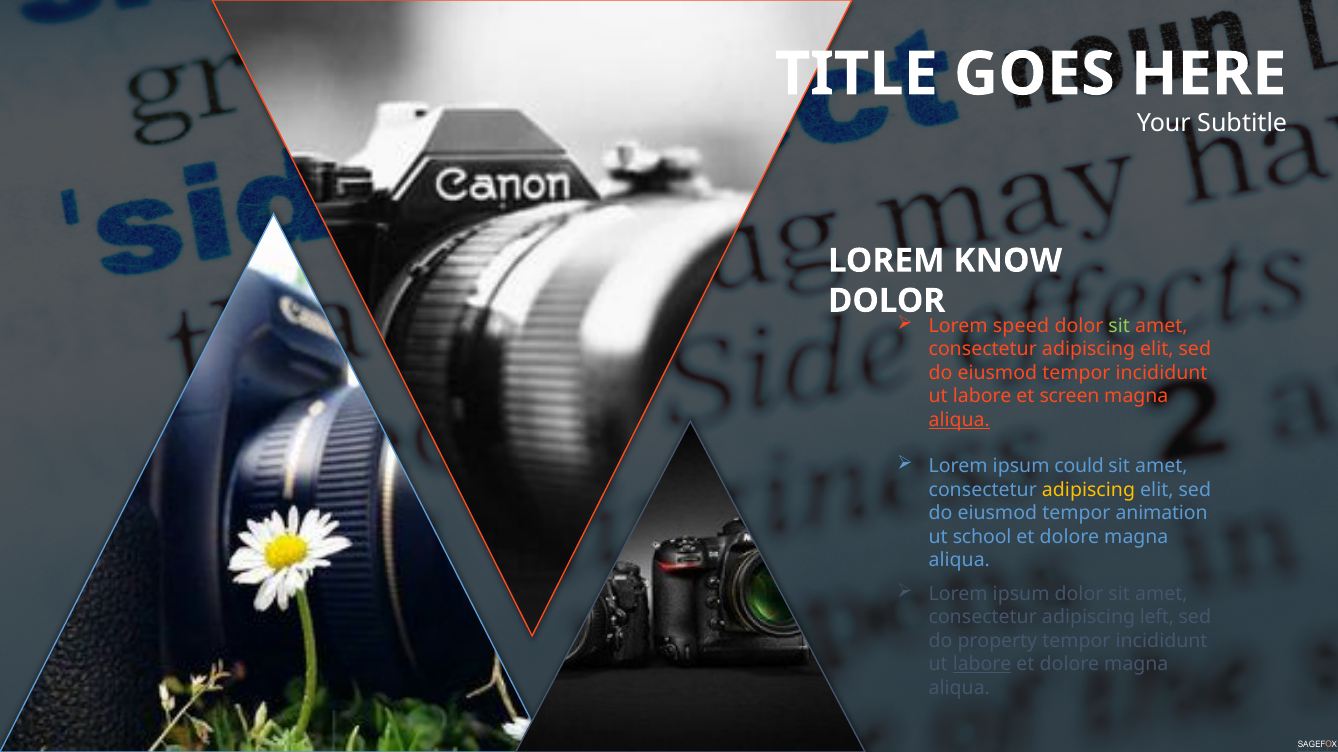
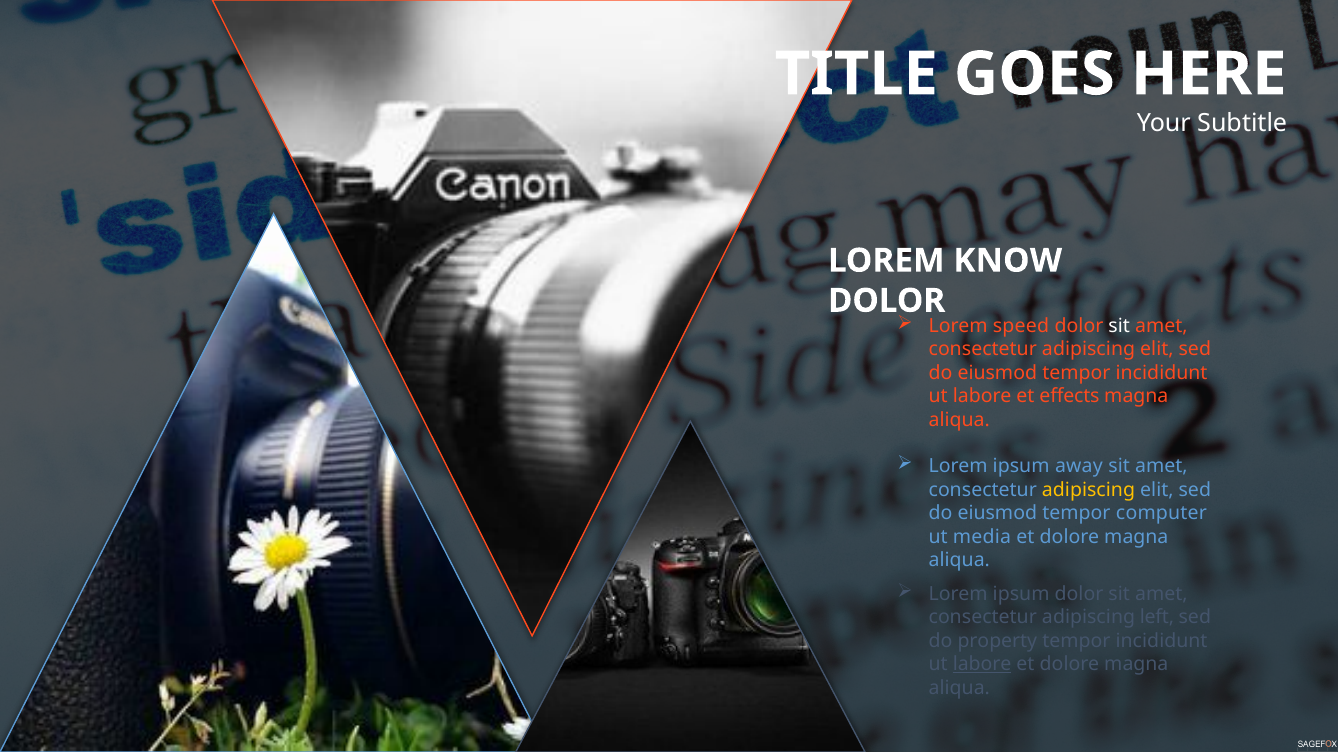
sit at (1119, 326) colour: light green -> white
screen: screen -> effects
aliqua at (959, 420) underline: present -> none
could: could -> away
animation: animation -> computer
school: school -> media
